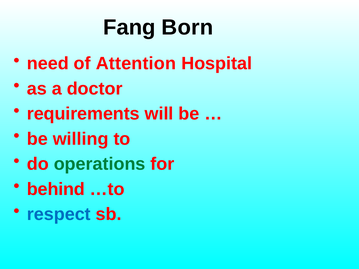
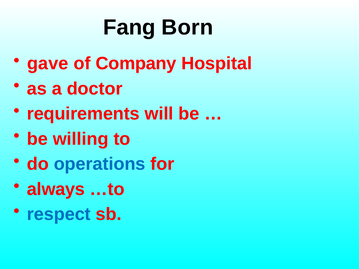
need: need -> gave
Attention: Attention -> Company
operations colour: green -> blue
behind: behind -> always
